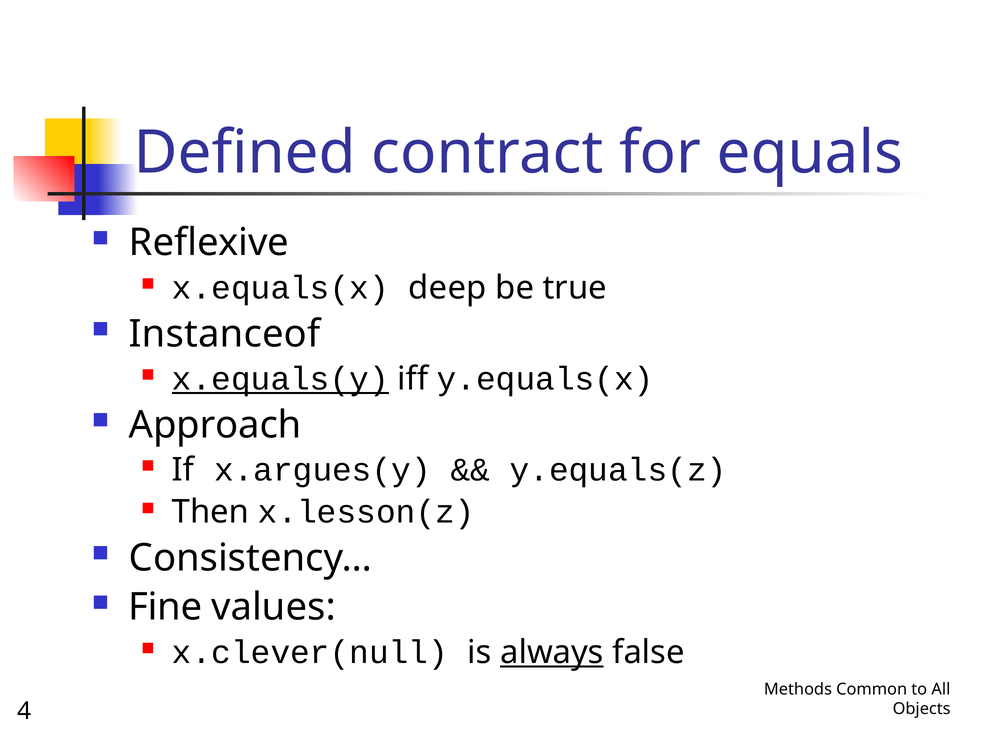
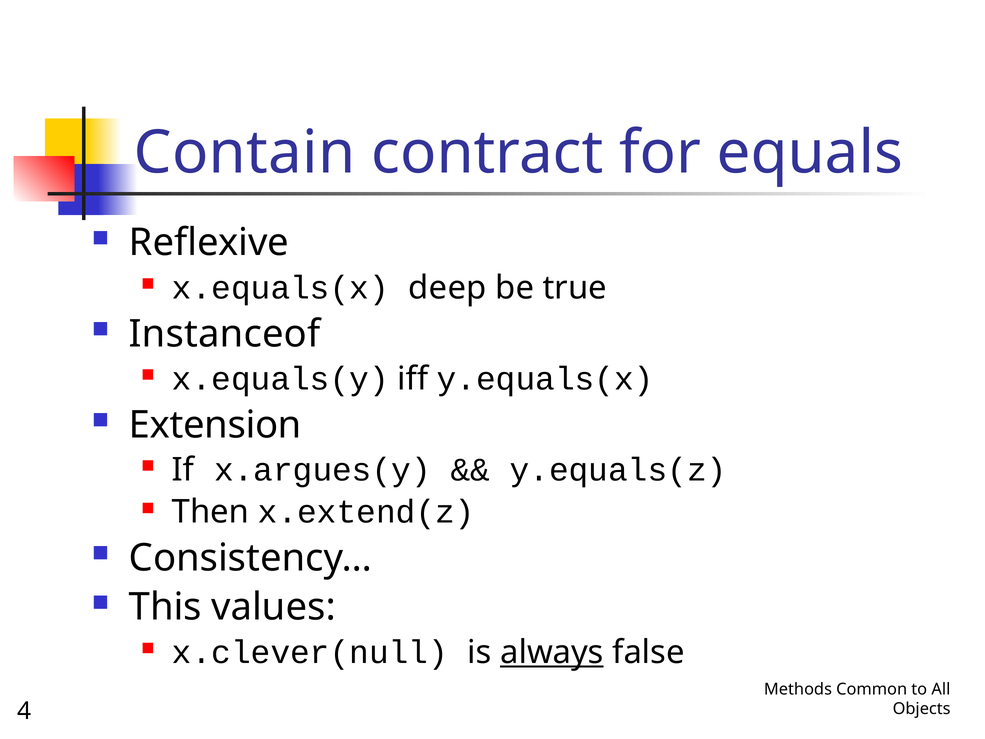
Defined: Defined -> Contain
x.equals(y underline: present -> none
Approach: Approach -> Extension
x.lesson(z: x.lesson(z -> x.extend(z
Fine: Fine -> This
